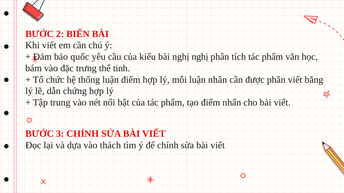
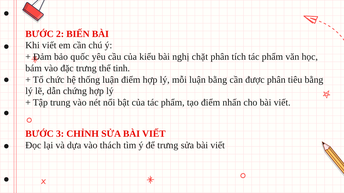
nghị nghị: nghị -> chặt
luận nhân: nhân -> bằng
phân viết: viết -> tiêu
để chính: chính -> trưng
